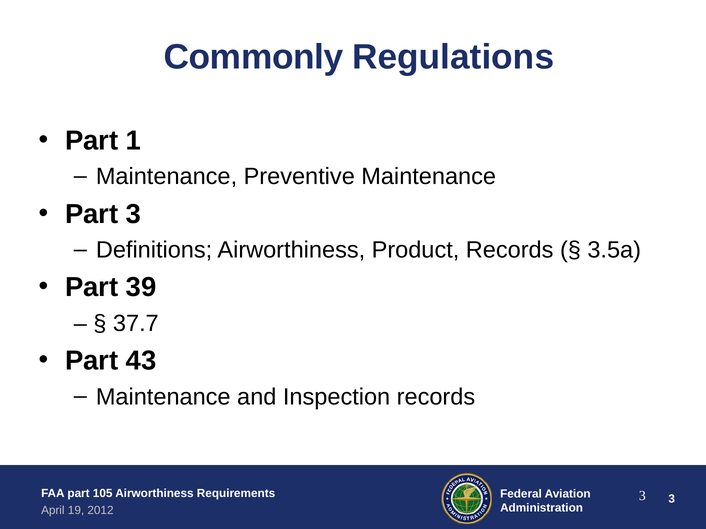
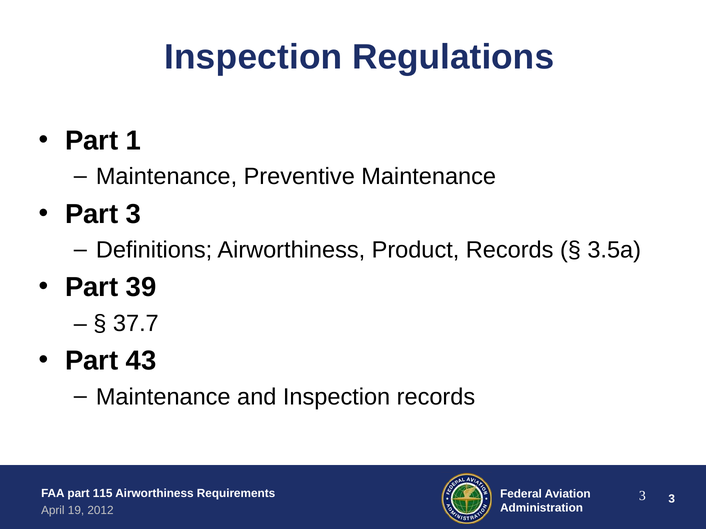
Commonly at (254, 57): Commonly -> Inspection
105: 105 -> 115
